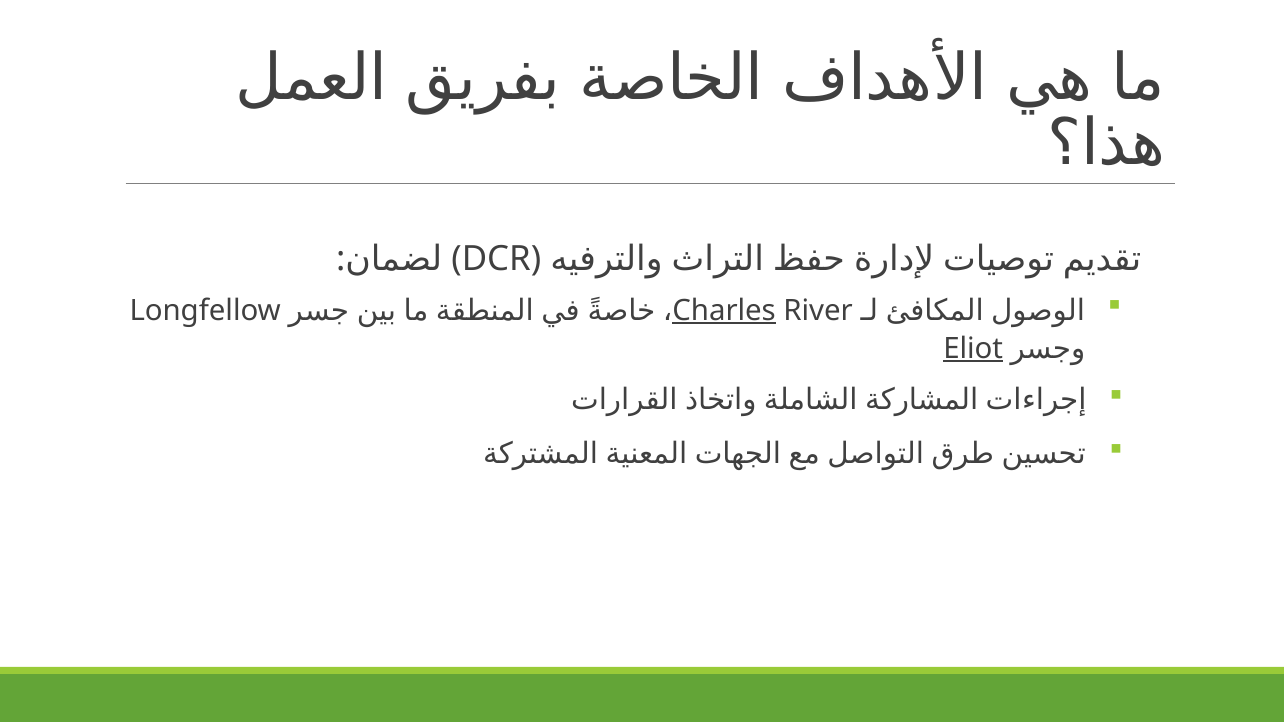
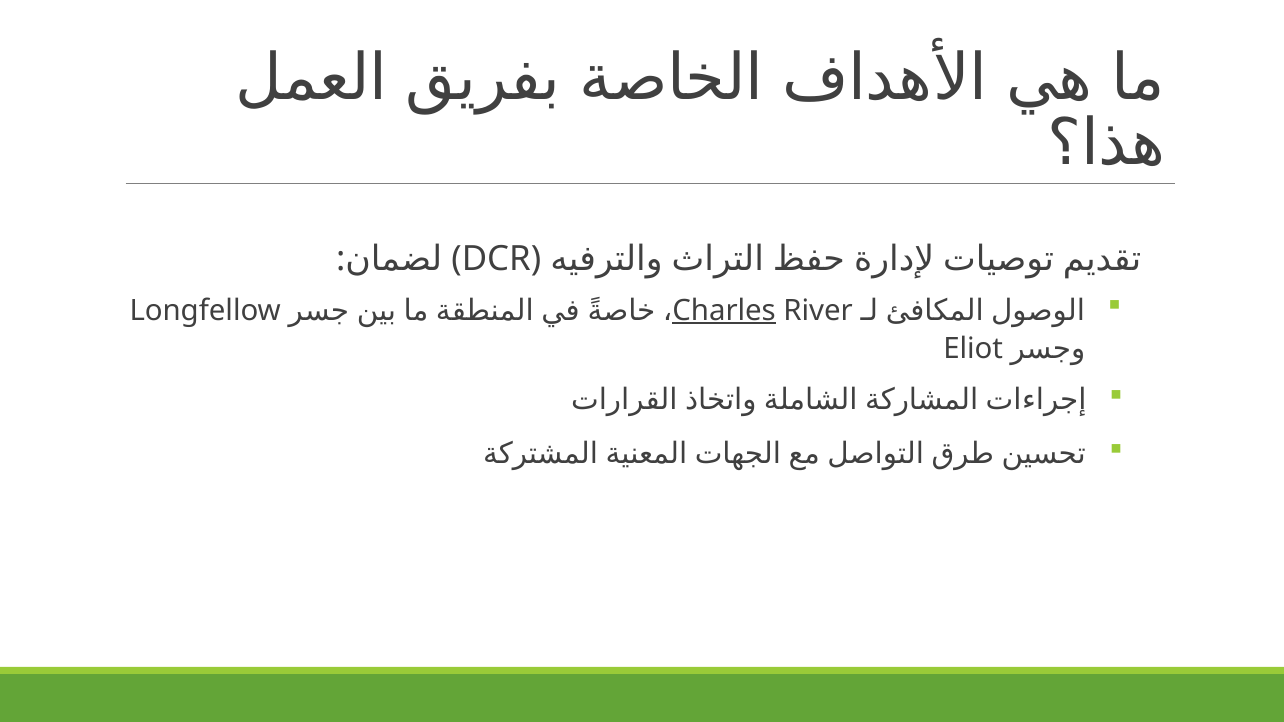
Eliot underline: present -> none
